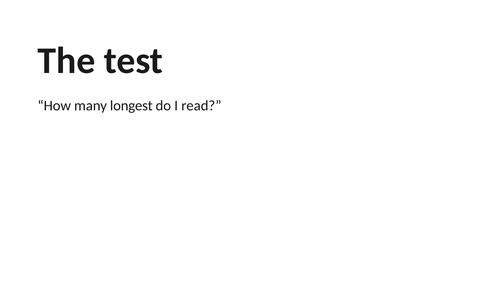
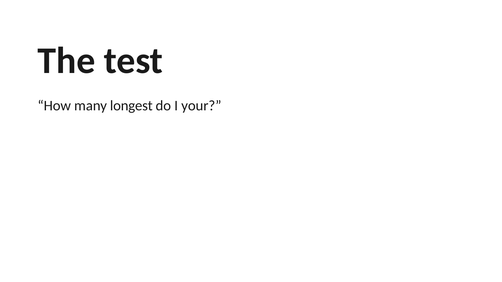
read: read -> your
